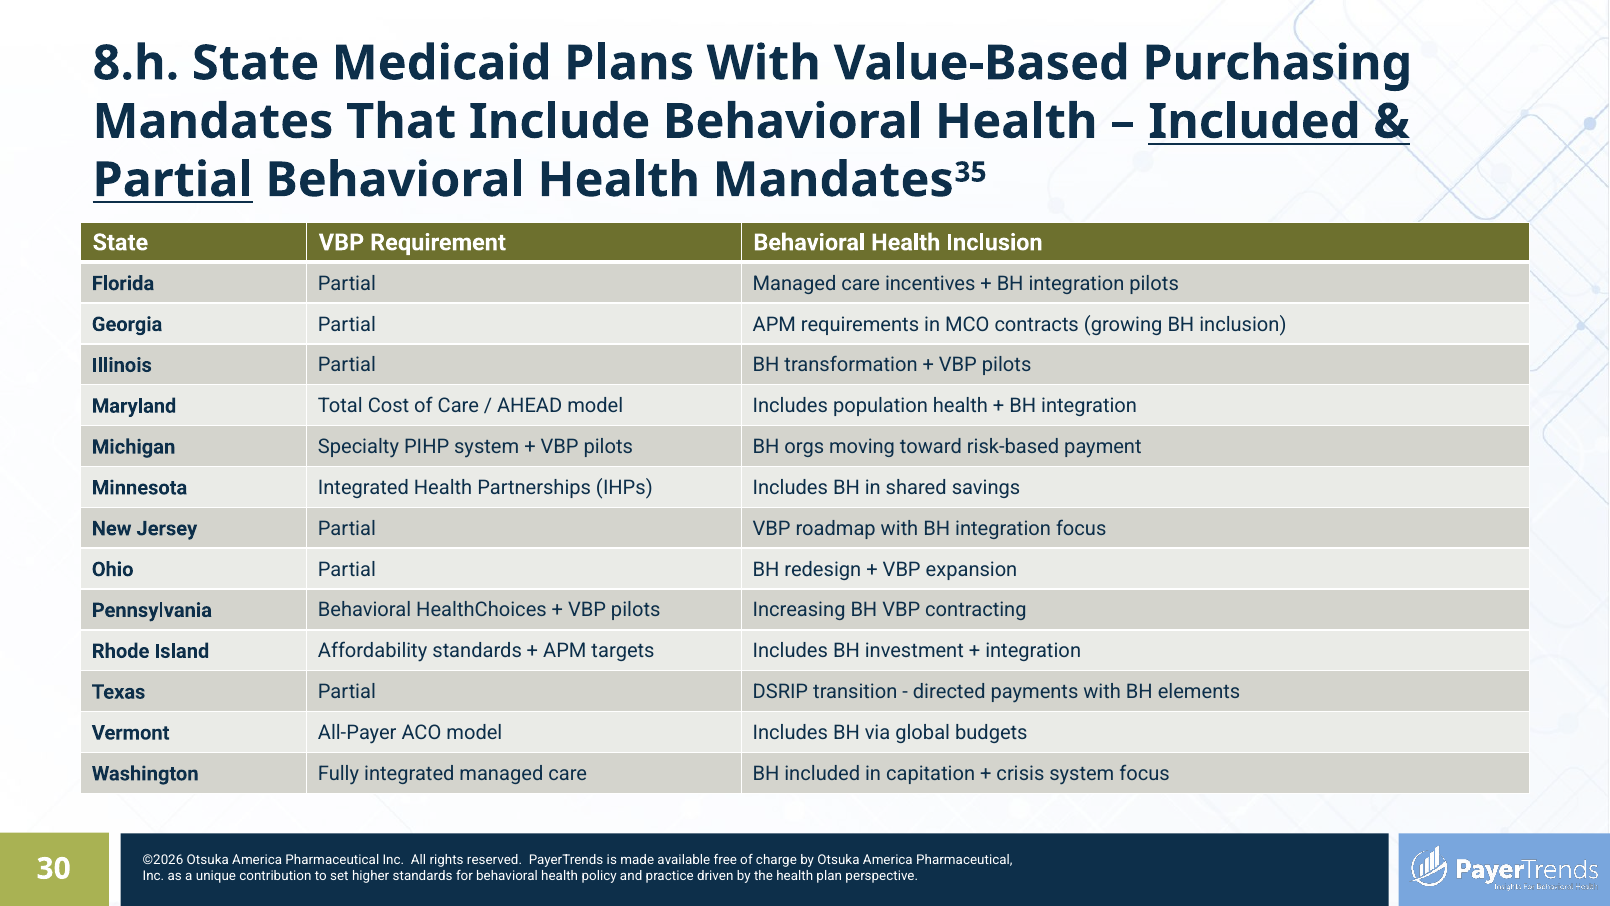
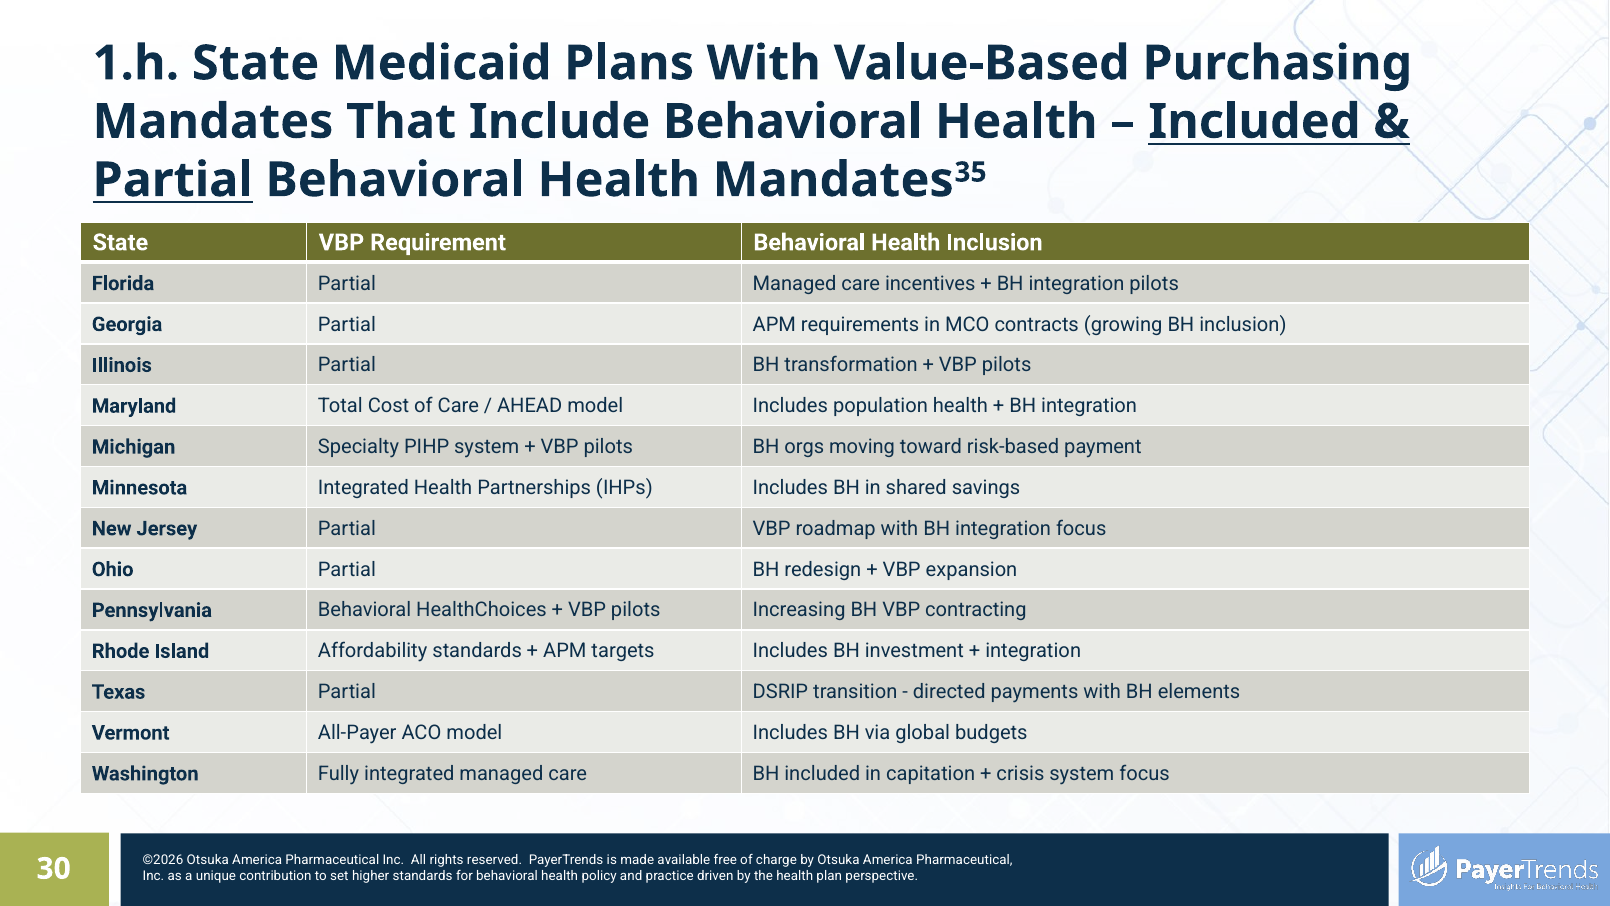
8.h: 8.h -> 1.h
